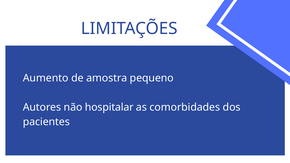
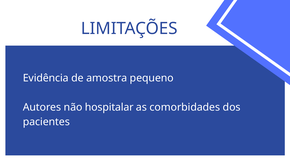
Aumento: Aumento -> Evidência
